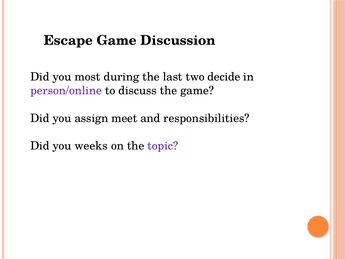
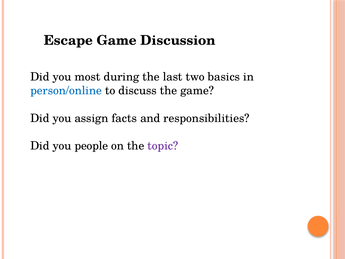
decide: decide -> basics
person/online colour: purple -> blue
meet: meet -> facts
weeks: weeks -> people
